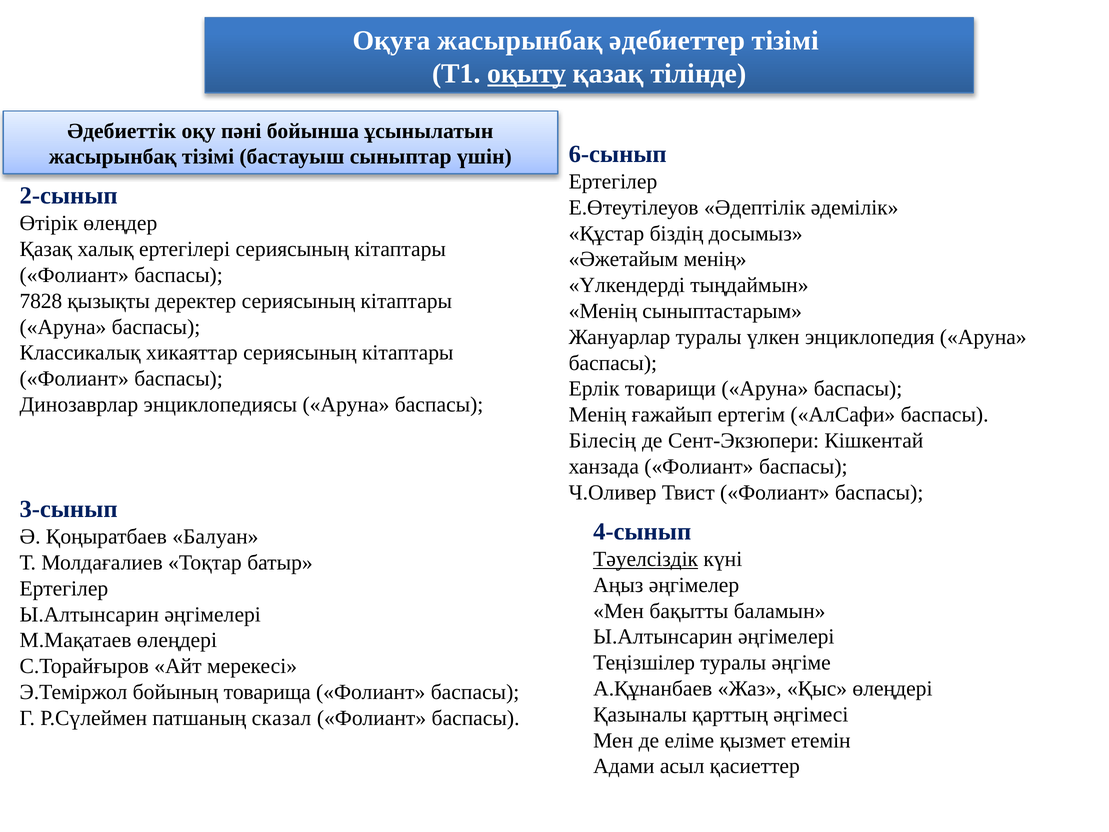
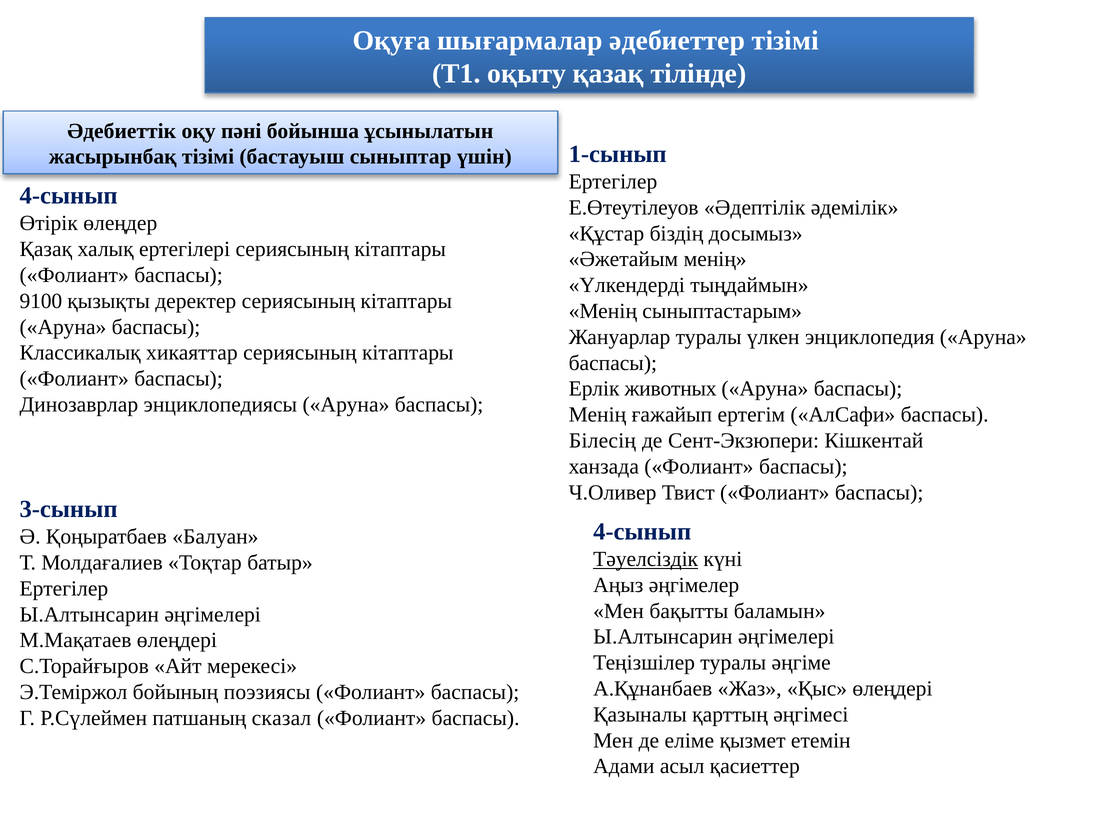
Оқуға жасырынбақ: жасырынбақ -> шығармалар
оқыту underline: present -> none
6-сынып: 6-сынып -> 1-сынып
2-сынып at (69, 196): 2-сынып -> 4-сынып
7828: 7828 -> 9100
товарищи: товарищи -> животных
товарища: товарища -> поэзиясы
